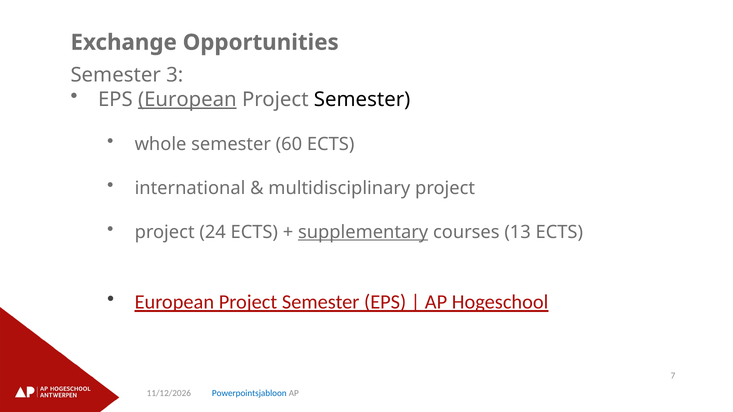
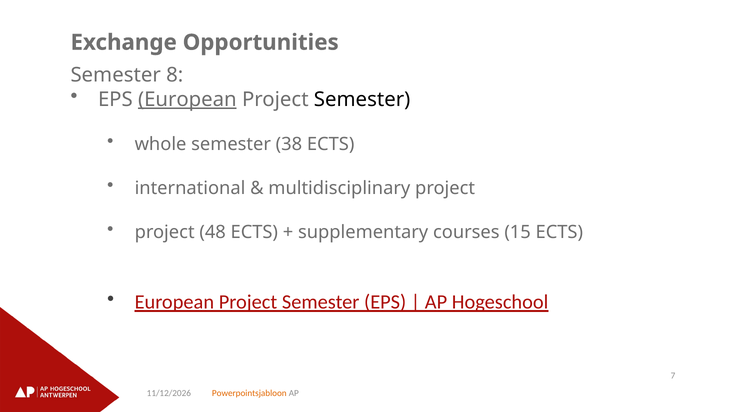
3: 3 -> 8
60: 60 -> 38
24: 24 -> 48
supplementary underline: present -> none
13: 13 -> 15
Powerpointsjabloon colour: blue -> orange
